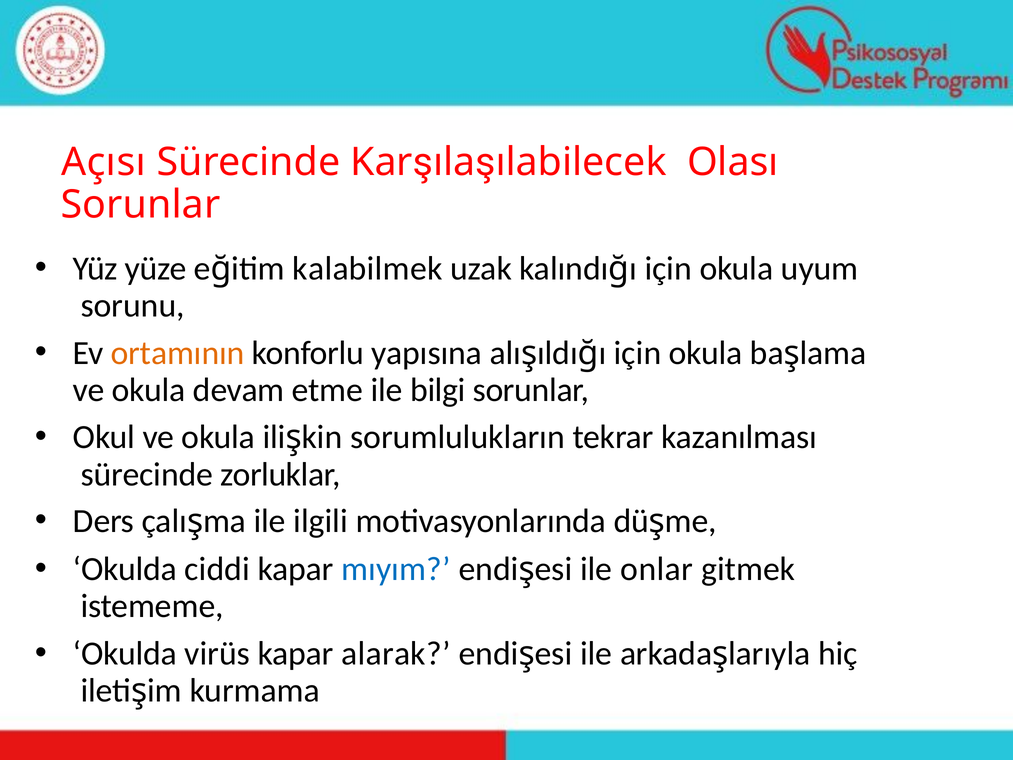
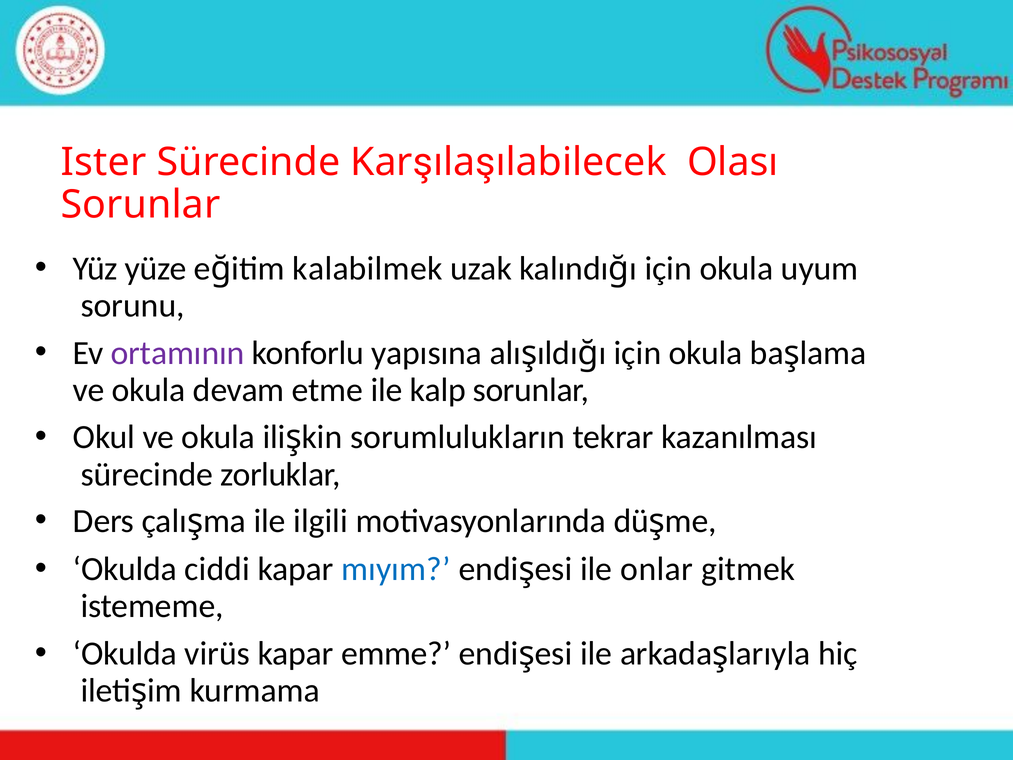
Açısı: Açısı -> Ister
ortamının colour: orange -> purple
bilgi: bilgi -> kalp
alarak: alarak -> emme
